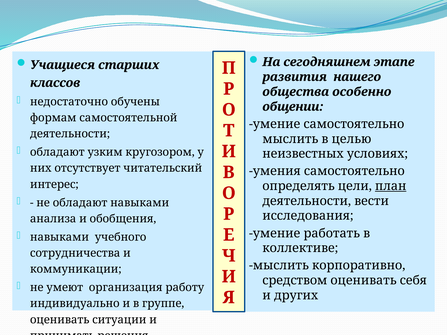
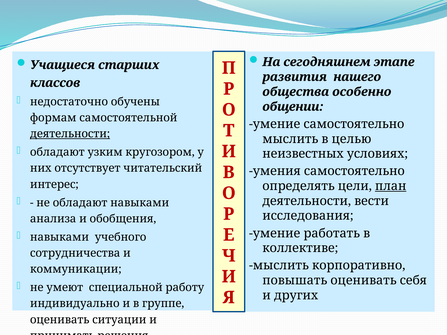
деятельности at (70, 134) underline: none -> present
средством: средством -> повышать
организация: организация -> специальной
